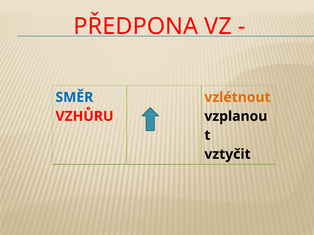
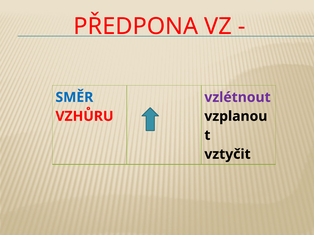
vzlétnout colour: orange -> purple
